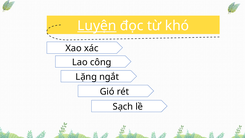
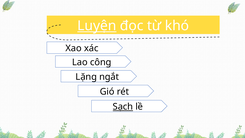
Sạch underline: none -> present
